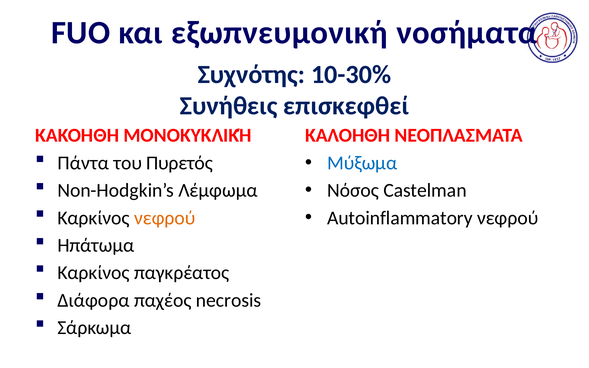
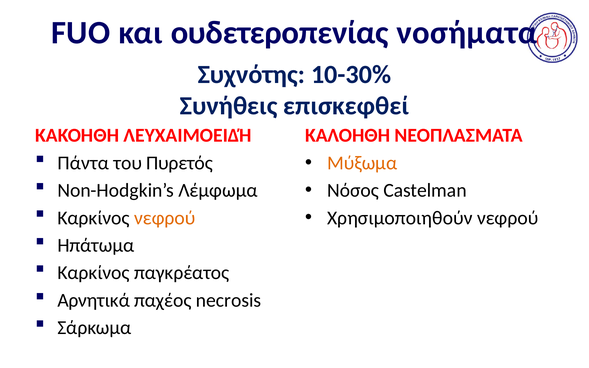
εξωπνευμονική: εξωπνευμονική -> ουδετεροπενίας
ΜΟΝΟΚΥΚΛΙΚΉ: ΜΟΝΟΚΥΚΛΙΚΉ -> ΛΕΥΧΑΙΜΟΕΙΔΉ
Μύξωμα colour: blue -> orange
Autoinflammatory: Autoinflammatory -> Χρησιμοποιηθούν
Διάφορα: Διάφορα -> Αρνητικά
